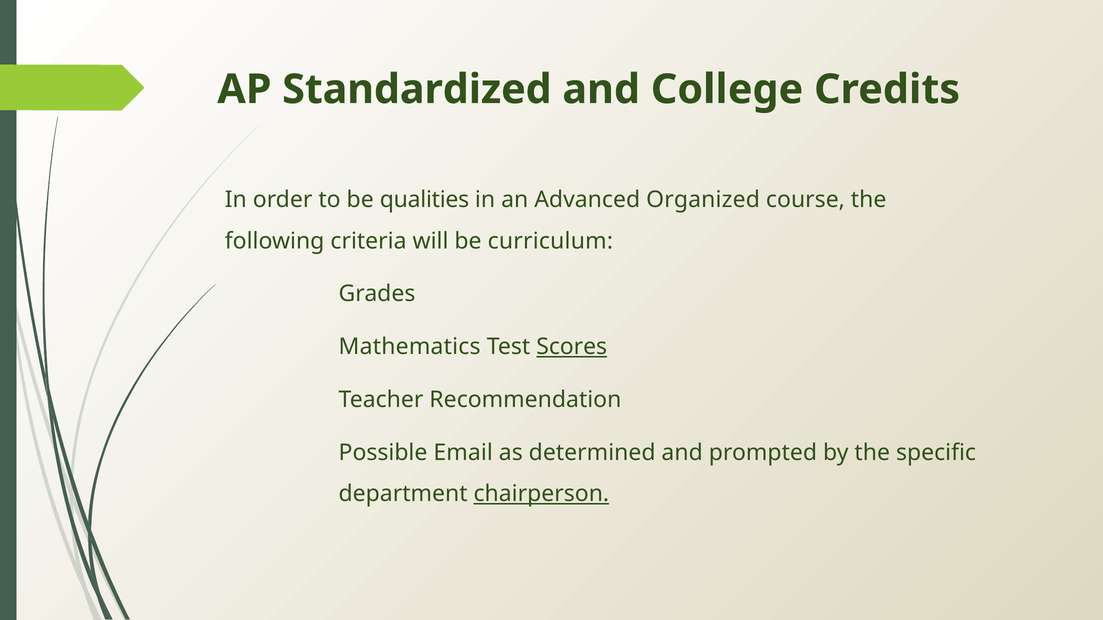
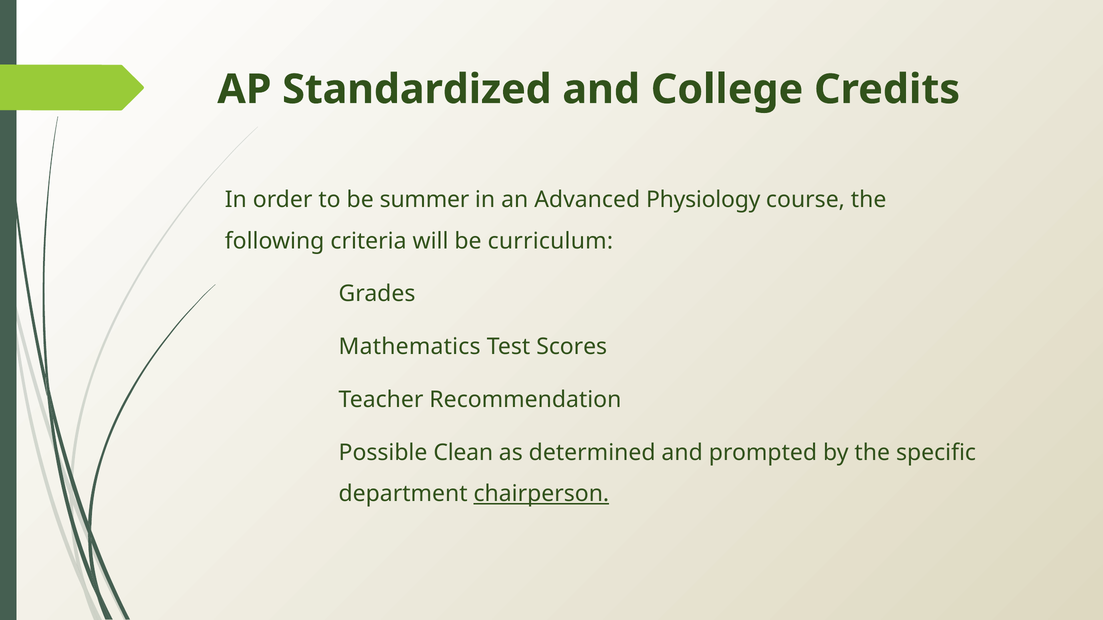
qualities: qualities -> summer
Organized: Organized -> Physiology
Scores underline: present -> none
Email: Email -> Clean
